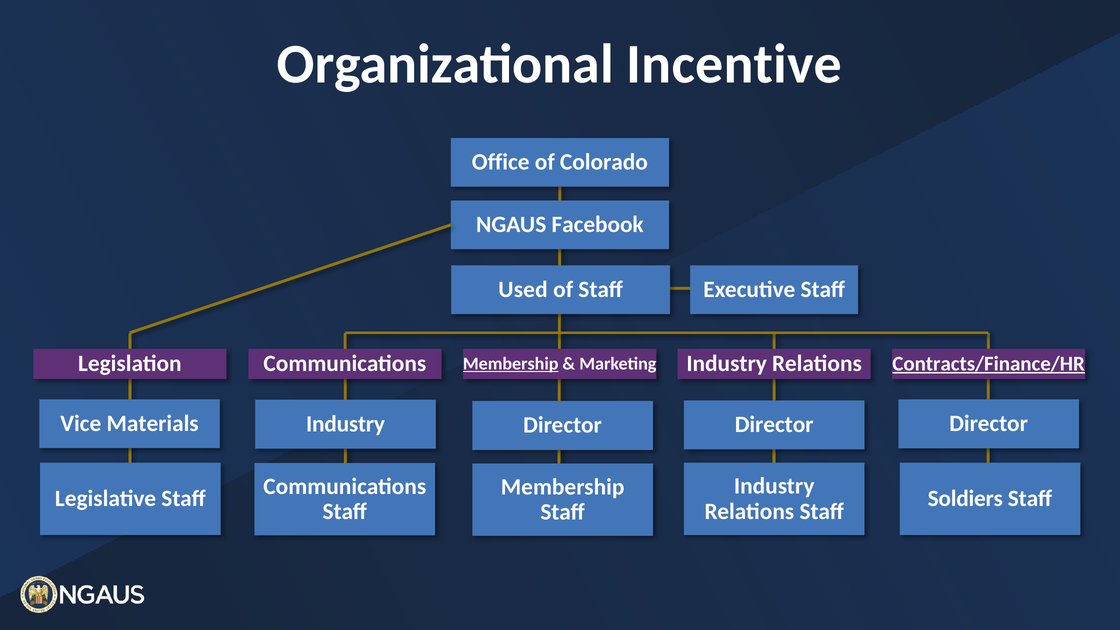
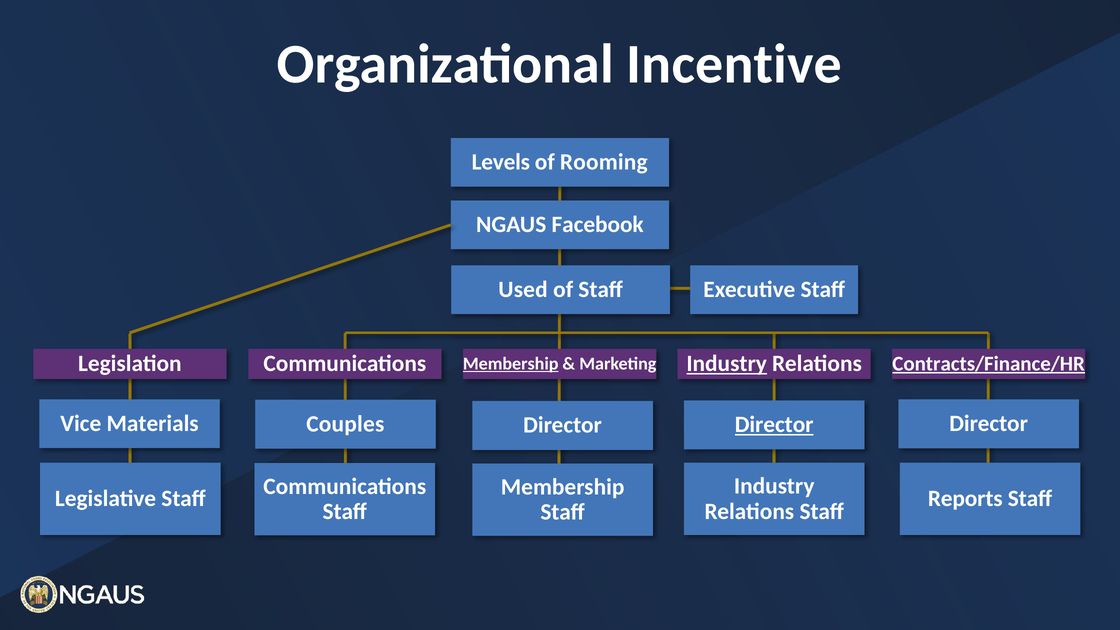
Office: Office -> Levels
Colorado: Colorado -> Rooming
Industry at (727, 364) underline: none -> present
Industry at (346, 424): Industry -> Couples
Director at (774, 425) underline: none -> present
Soldiers: Soldiers -> Reports
